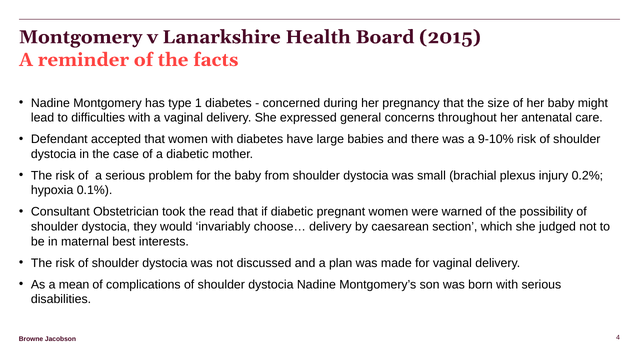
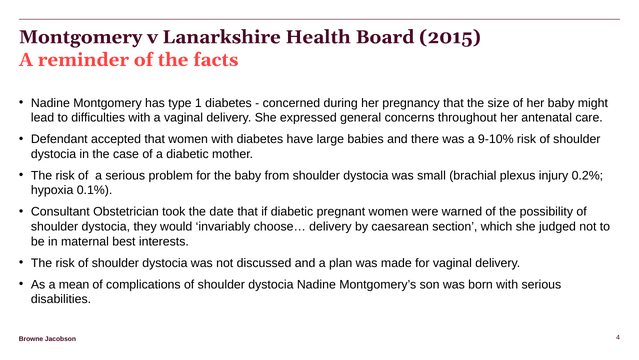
read: read -> date
